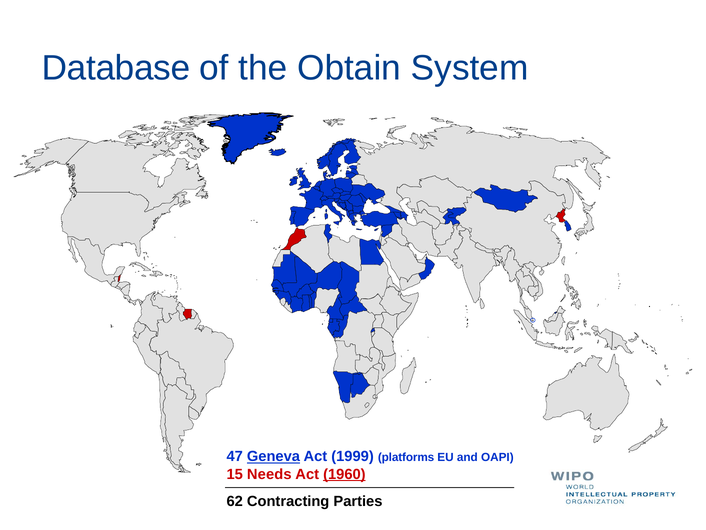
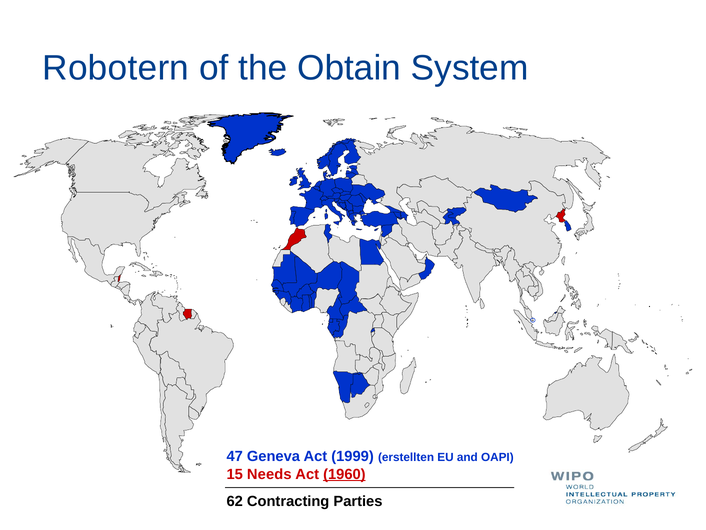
Database: Database -> Robotern
Geneva underline: present -> none
platforms: platforms -> erstellten
